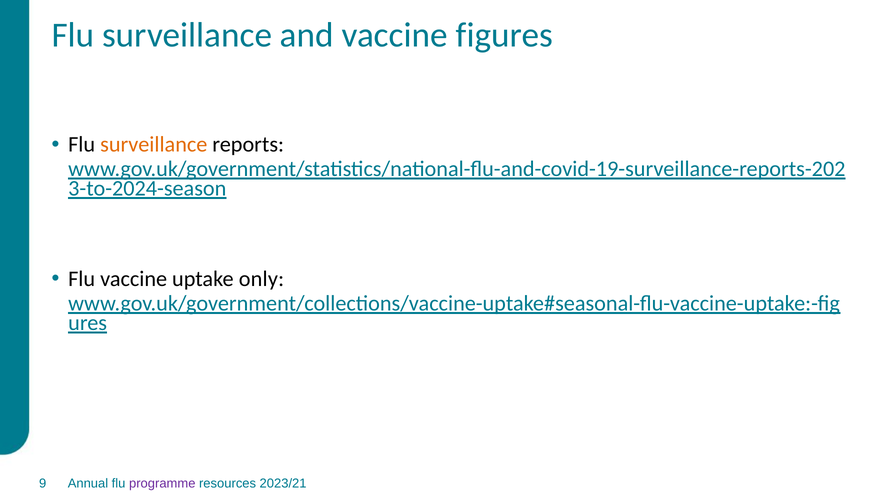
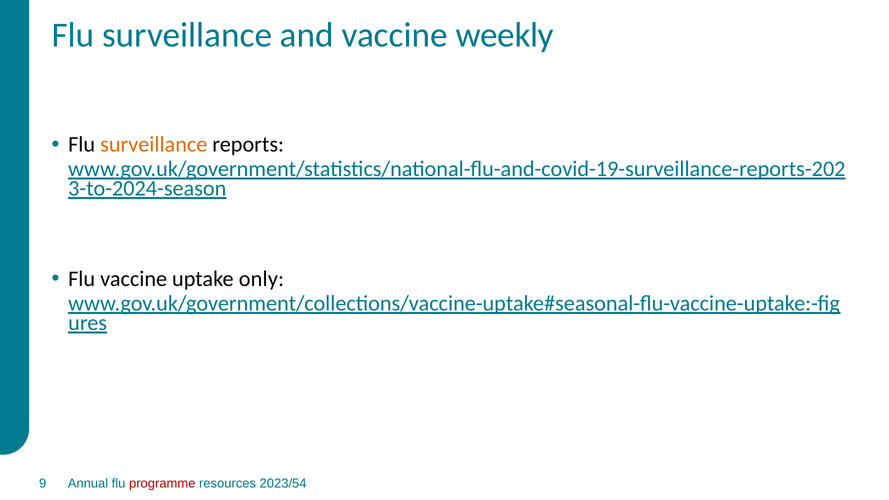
figures: figures -> weekly
programme colour: purple -> red
2023/21: 2023/21 -> 2023/54
